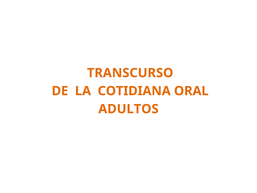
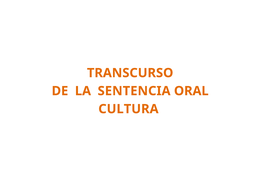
COTIDIANA: COTIDIANA -> SENTENCIA
ADULTOS: ADULTOS -> CULTURA
